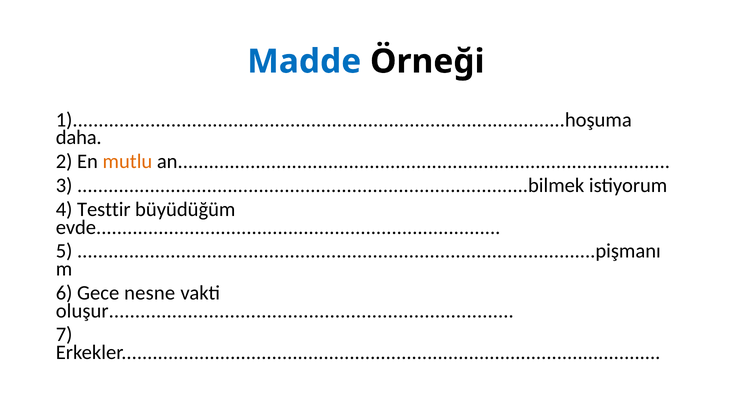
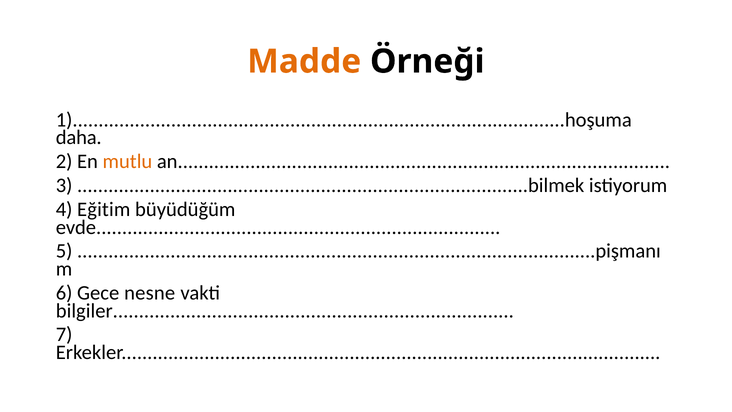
Madde colour: blue -> orange
Testtir: Testtir -> Eğitim
oluşur: oluşur -> bilgiler
